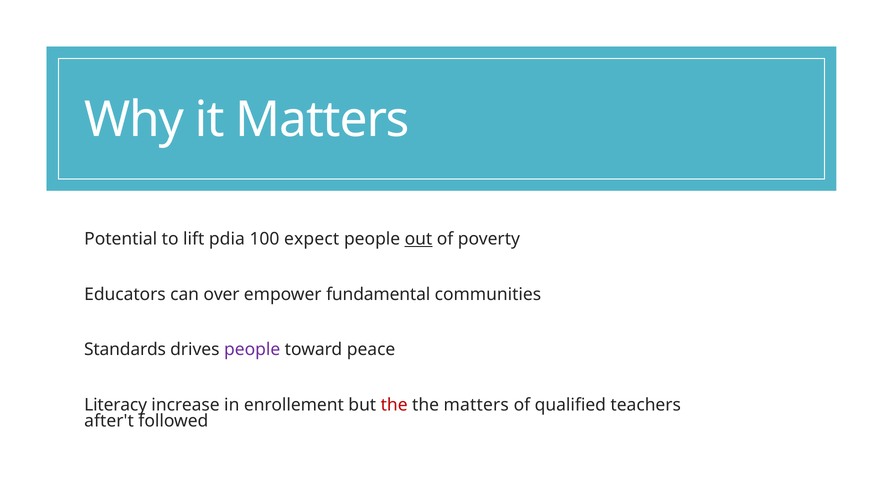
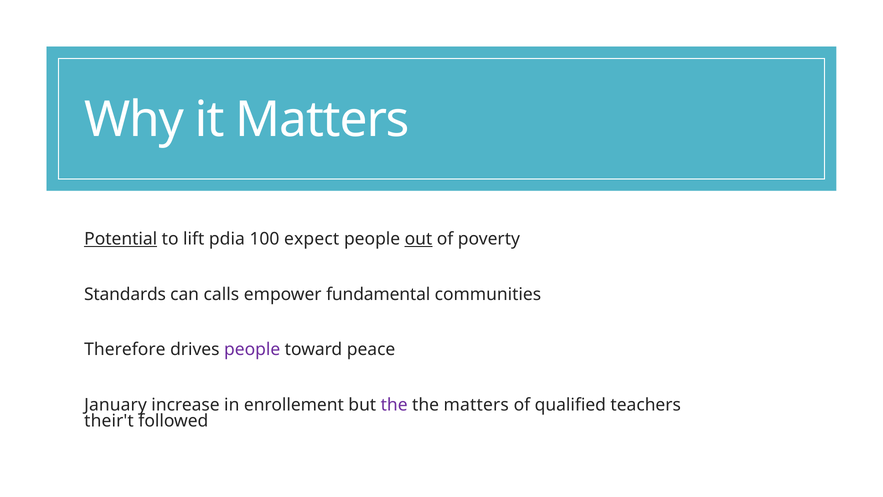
Potential underline: none -> present
Educators: Educators -> Standards
over: over -> calls
Standards: Standards -> Therefore
Literacy: Literacy -> January
the at (394, 405) colour: red -> purple
after't: after't -> their't
